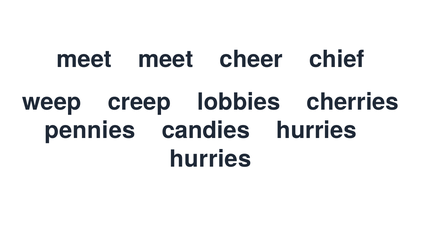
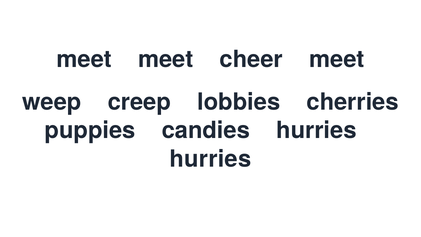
cheer chief: chief -> meet
pennies: pennies -> puppies
